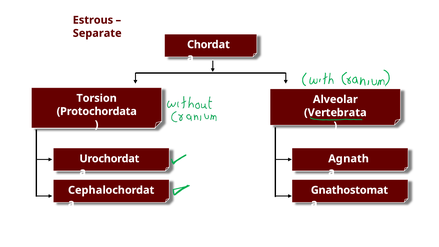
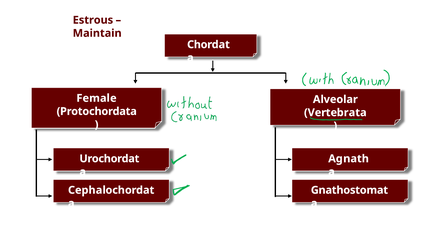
Separate: Separate -> Maintain
Torsion: Torsion -> Female
